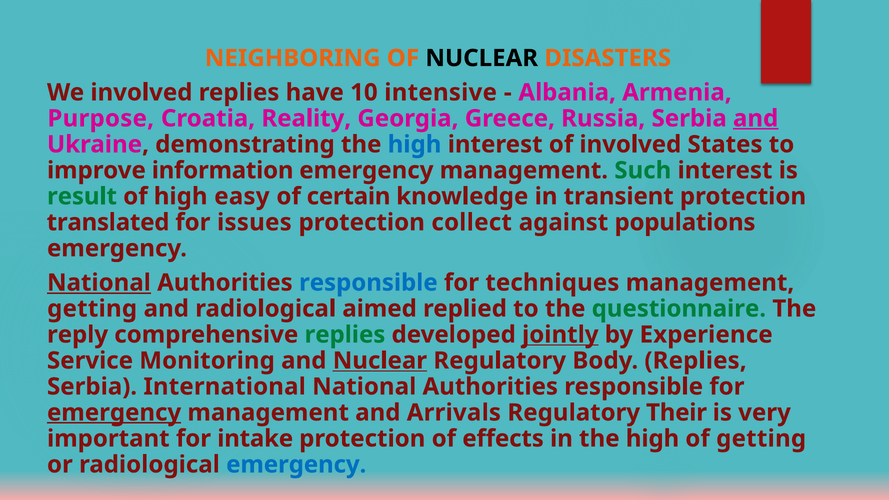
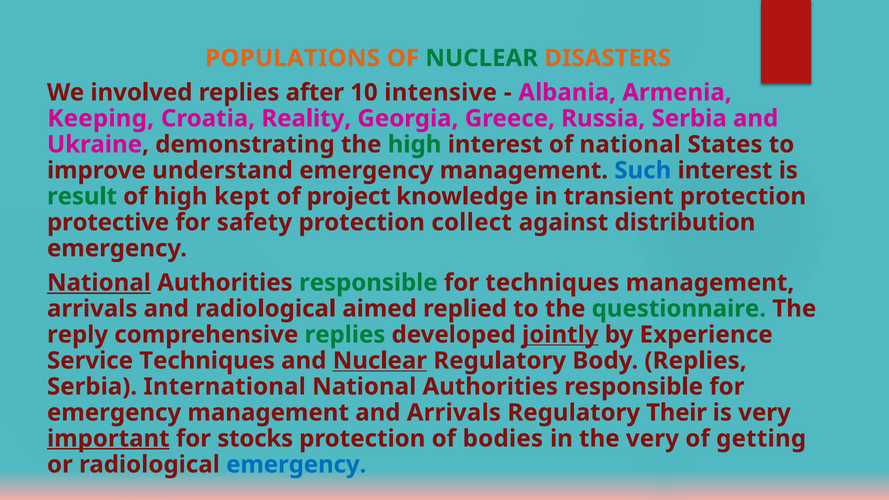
NEIGHBORING: NEIGHBORING -> POPULATIONS
NUCLEAR at (482, 58) colour: black -> green
have: have -> after
Purpose: Purpose -> Keeping
and at (756, 118) underline: present -> none
high at (415, 144) colour: blue -> green
of involved: involved -> national
information: information -> understand
Such colour: green -> blue
easy: easy -> kept
certain: certain -> project
translated: translated -> protective
issues: issues -> safety
populations: populations -> distribution
responsible at (368, 283) colour: blue -> green
getting at (92, 309): getting -> arrivals
Service Monitoring: Monitoring -> Techniques
emergency at (114, 413) underline: present -> none
important underline: none -> present
intake: intake -> stocks
effects: effects -> bodies
in the high: high -> very
